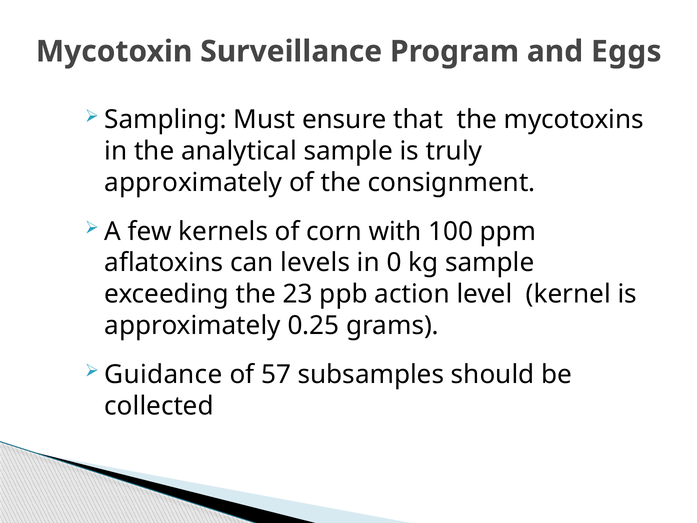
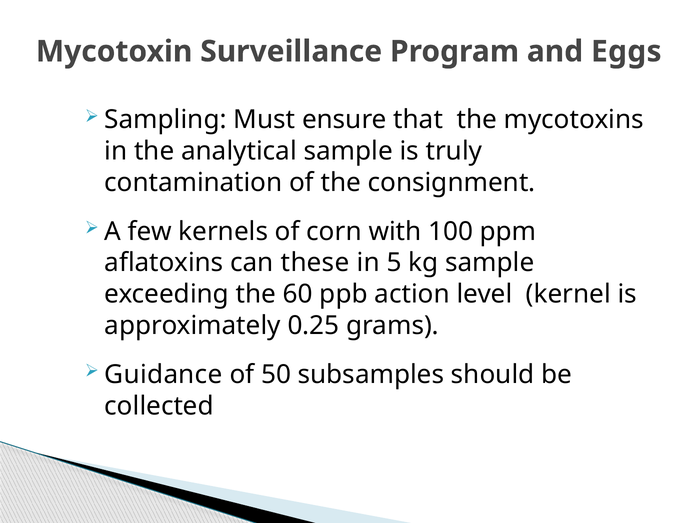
approximately at (193, 182): approximately -> contamination
levels: levels -> these
0: 0 -> 5
23: 23 -> 60
57: 57 -> 50
